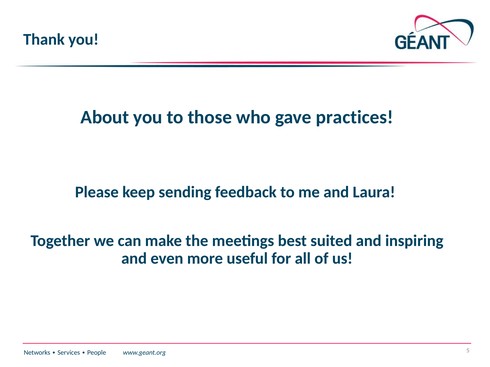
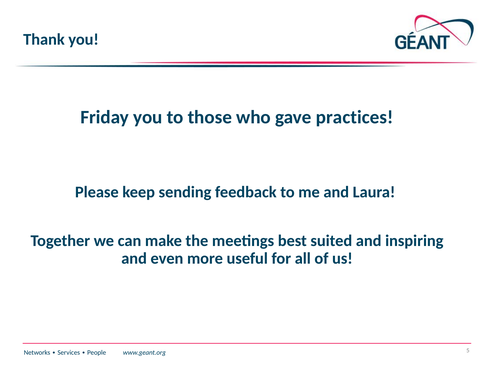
About: About -> Friday
